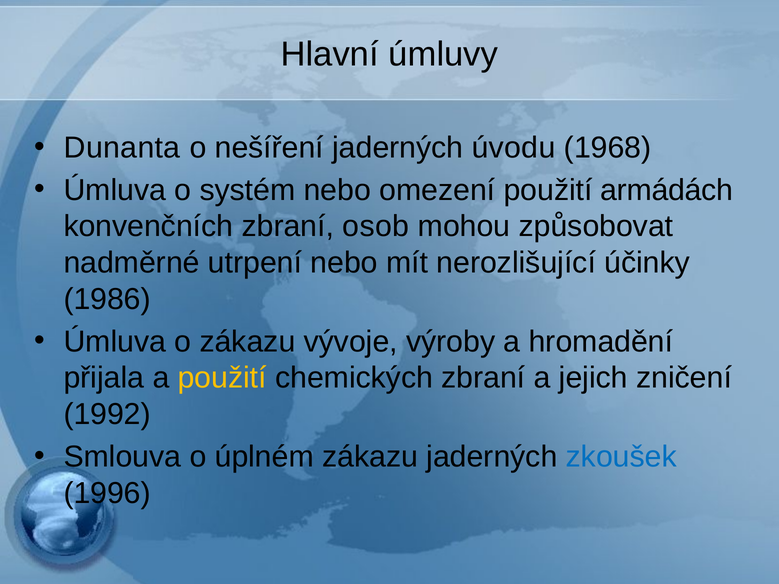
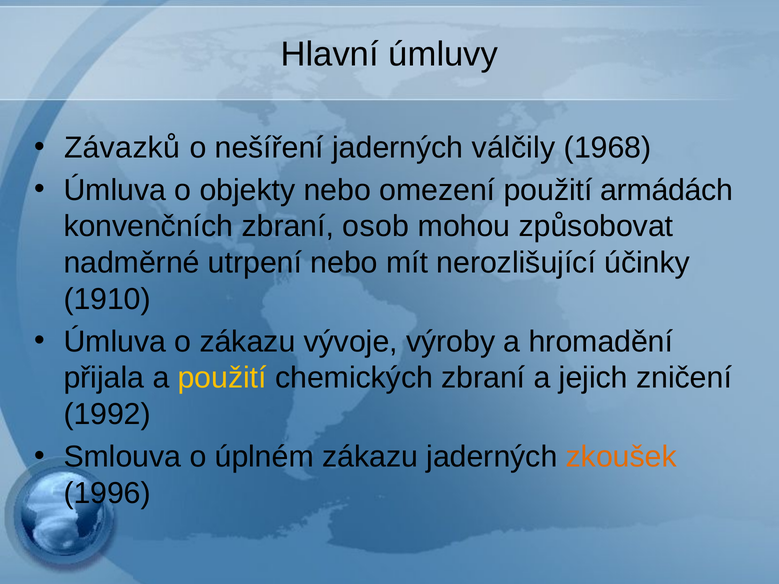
Dunanta: Dunanta -> Závazků
úvodu: úvodu -> válčily
systém: systém -> objekty
1986: 1986 -> 1910
zkoušek colour: blue -> orange
